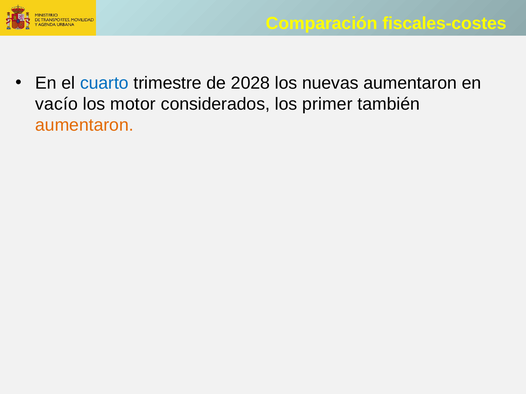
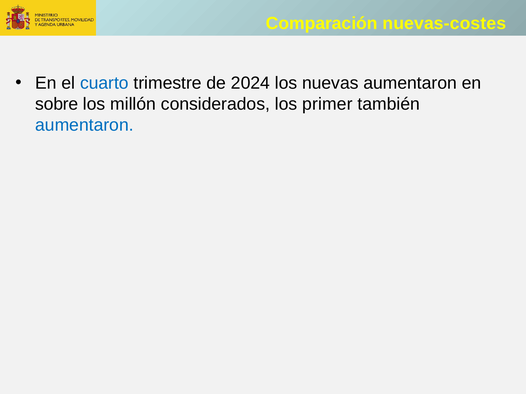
fiscales-costes: fiscales-costes -> nuevas-costes
2028: 2028 -> 2024
vacío: vacío -> sobre
motor: motor -> millón
aumentaron at (84, 125) colour: orange -> blue
